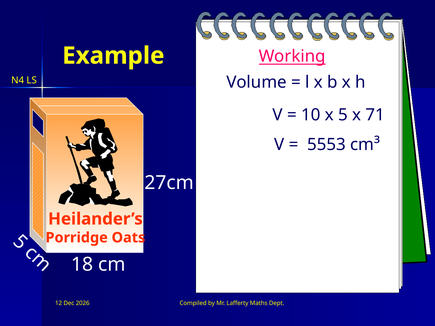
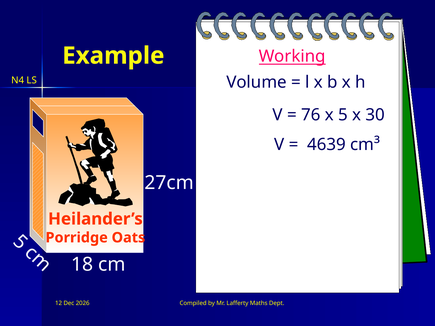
10: 10 -> 76
71: 71 -> 30
5553: 5553 -> 4639
